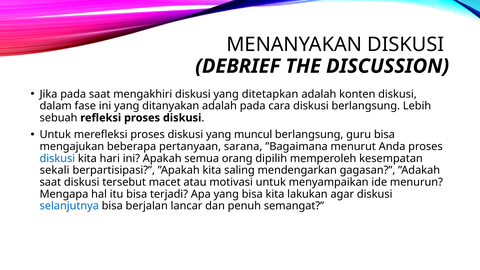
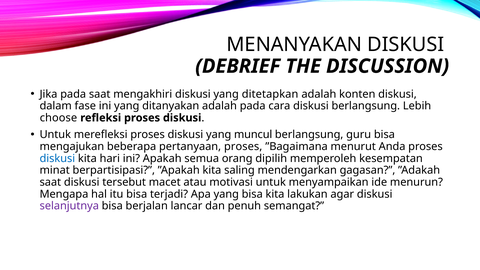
sebuah: sebuah -> choose
pertanyaan sarana: sarana -> proses
sekali: sekali -> minat
selanjutnya colour: blue -> purple
